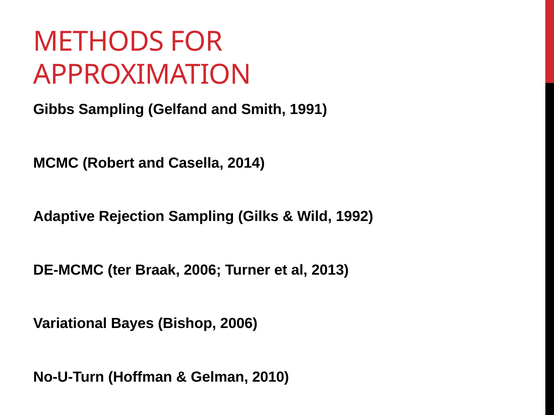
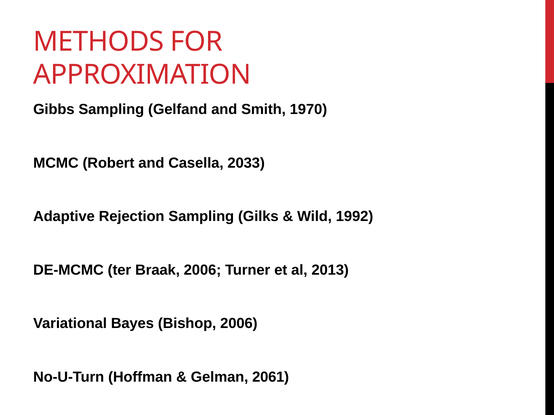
1991: 1991 -> 1970
2014: 2014 -> 2033
2010: 2010 -> 2061
